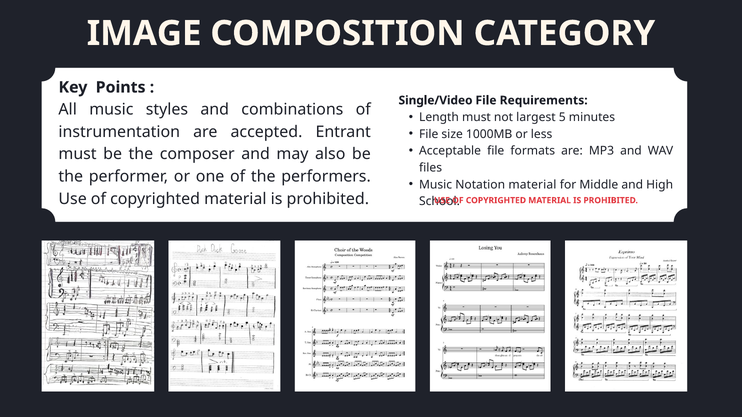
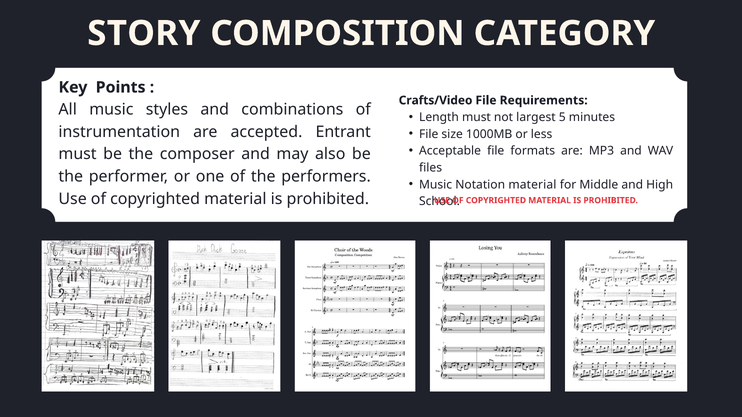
IMAGE: IMAGE -> STORY
Single/Video: Single/Video -> Crafts/Video
